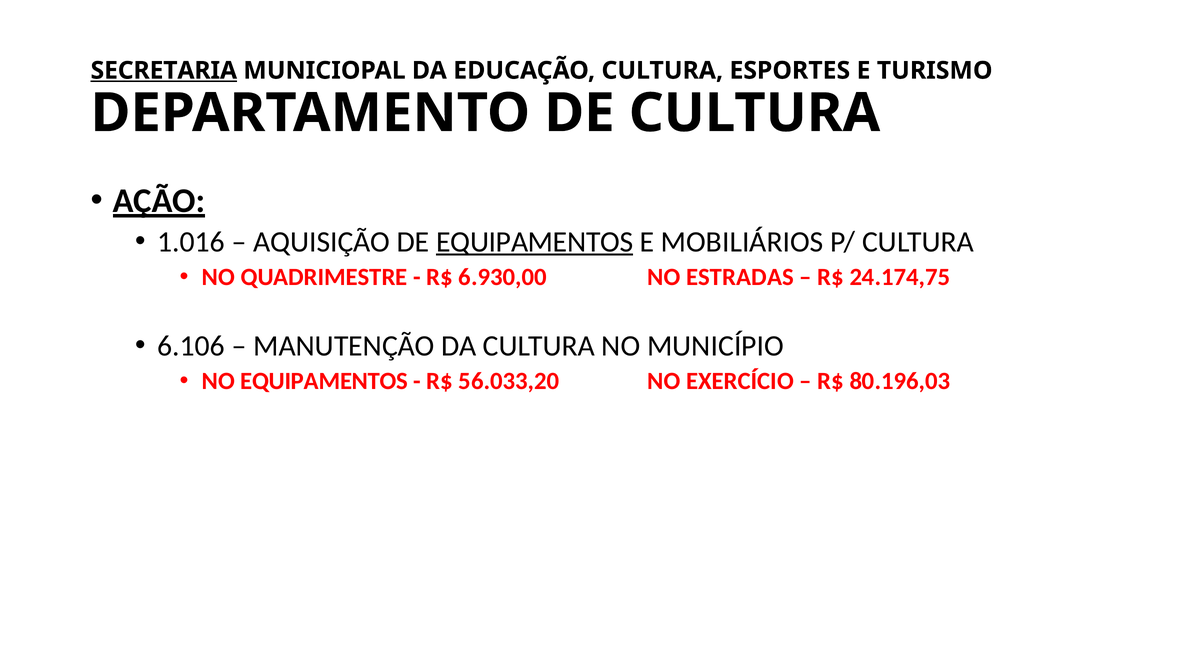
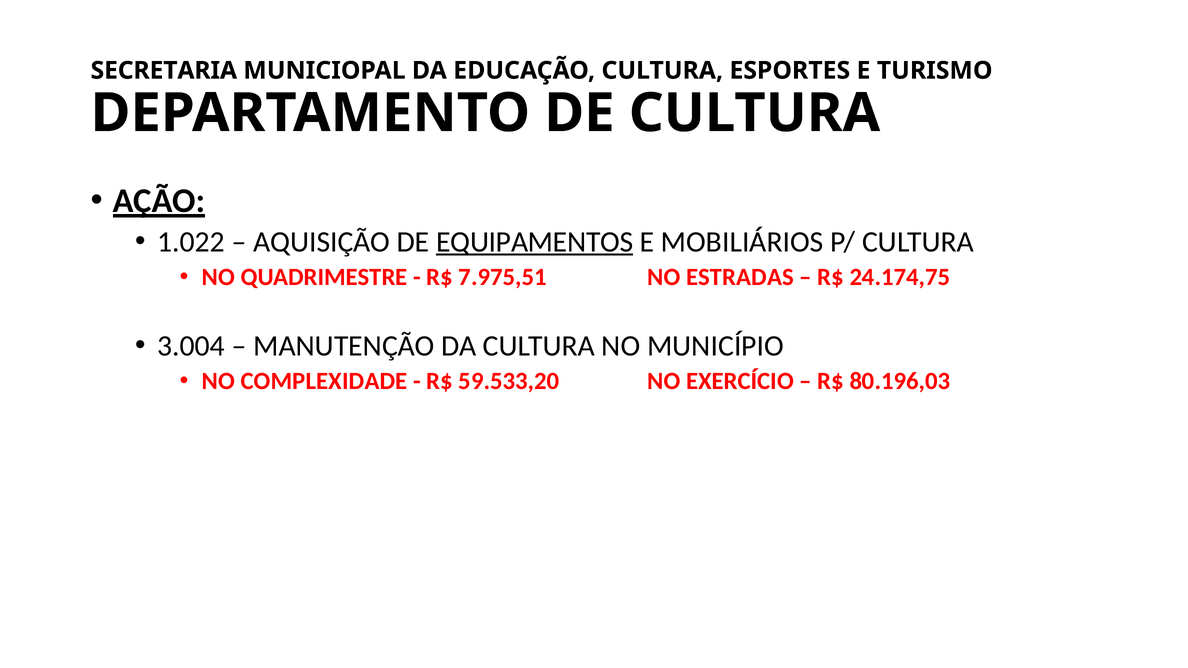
SECRETARIA underline: present -> none
1.016: 1.016 -> 1.022
6.930,00: 6.930,00 -> 7.975,51
6.106: 6.106 -> 3.004
NO EQUIPAMENTOS: EQUIPAMENTOS -> COMPLEXIDADE
56.033,20: 56.033,20 -> 59.533,20
